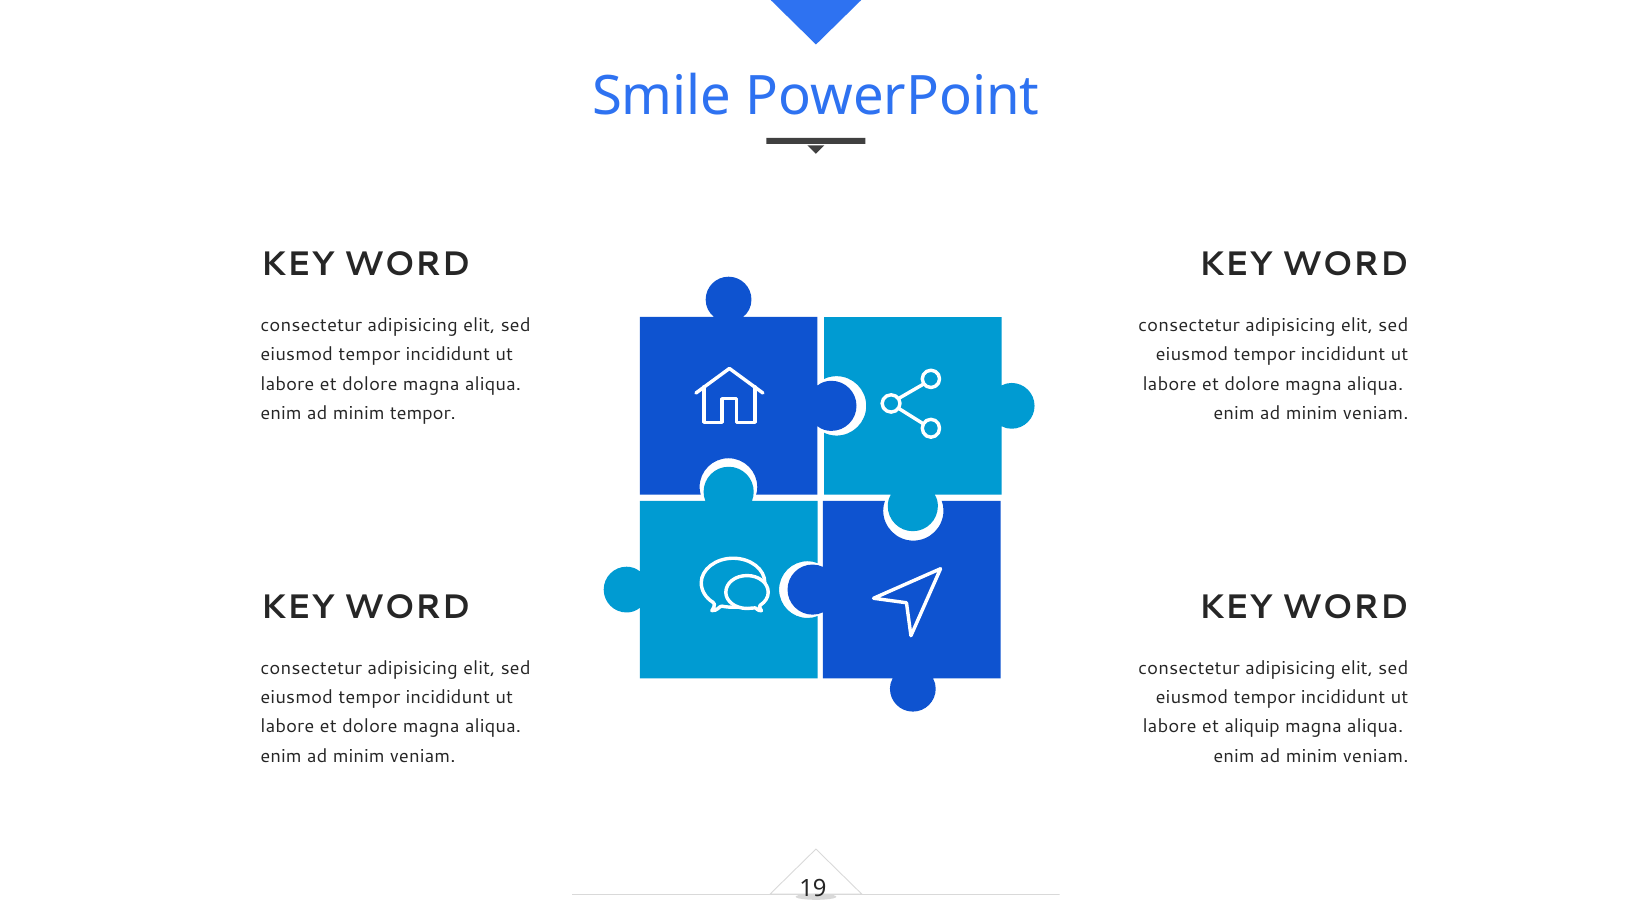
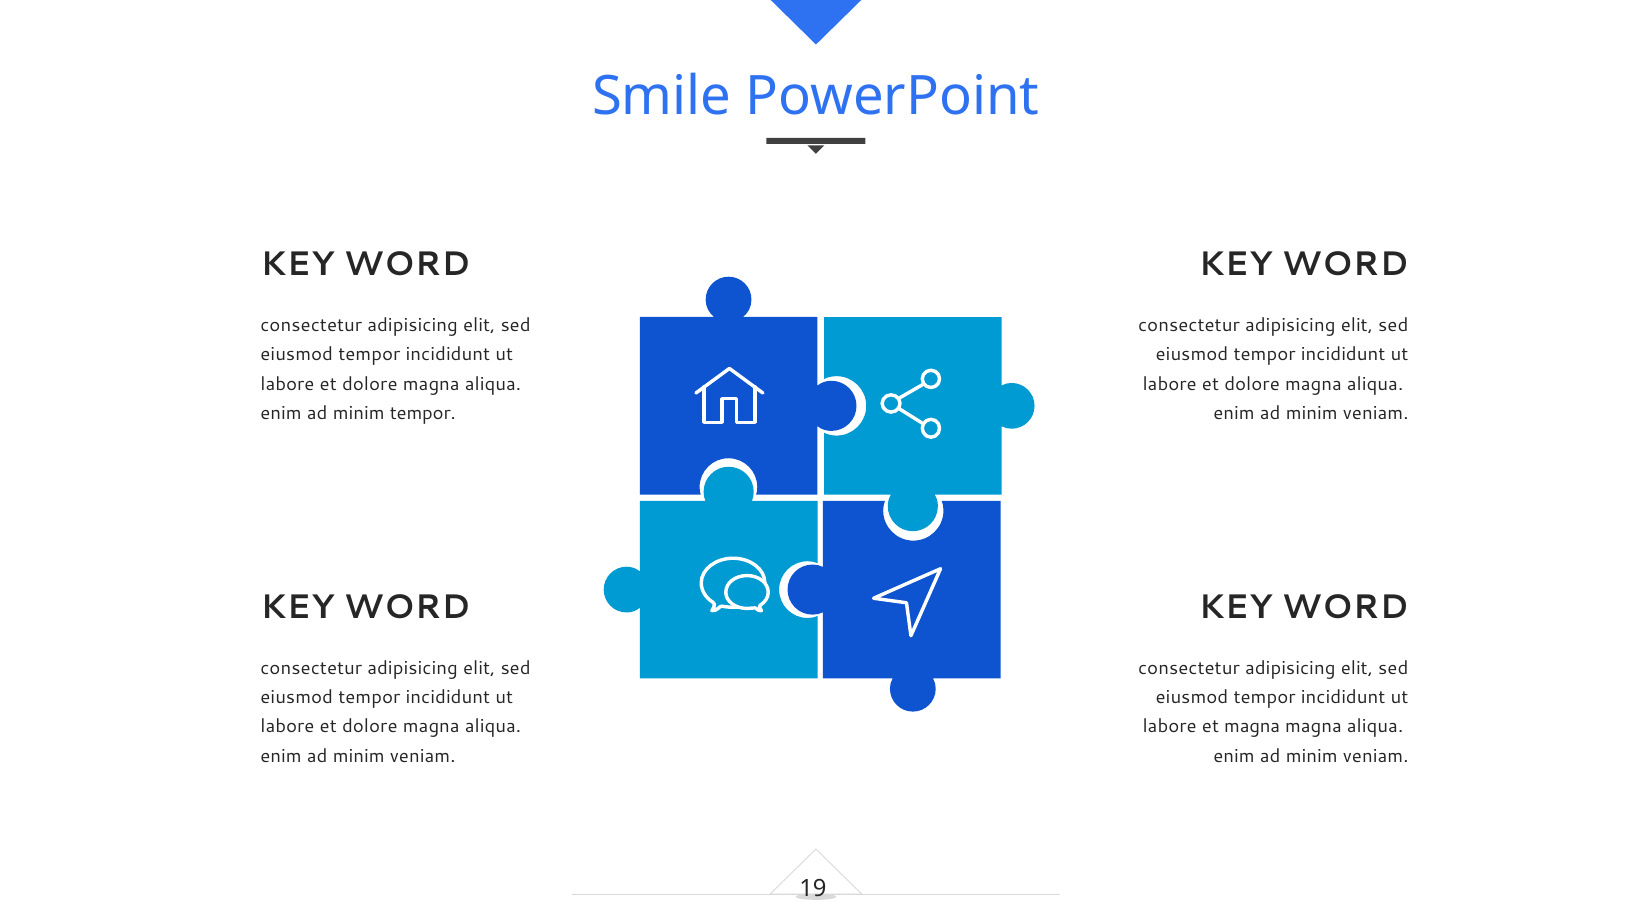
et aliquip: aliquip -> magna
